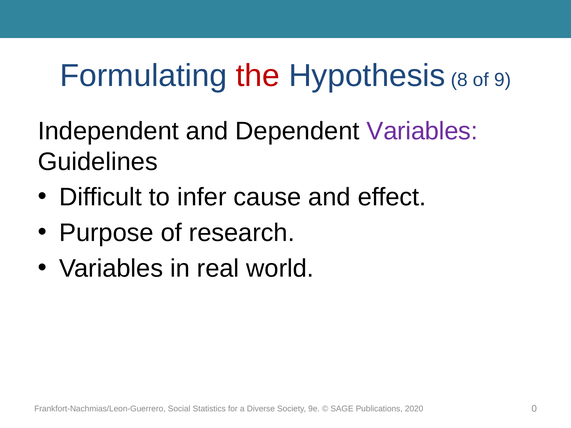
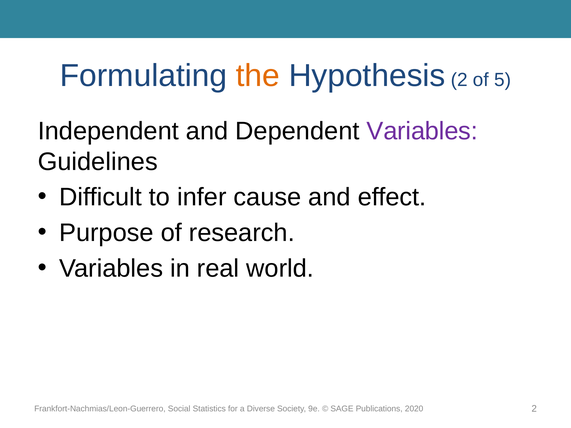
the colour: red -> orange
Hypothesis 8: 8 -> 2
9: 9 -> 5
2020 0: 0 -> 2
